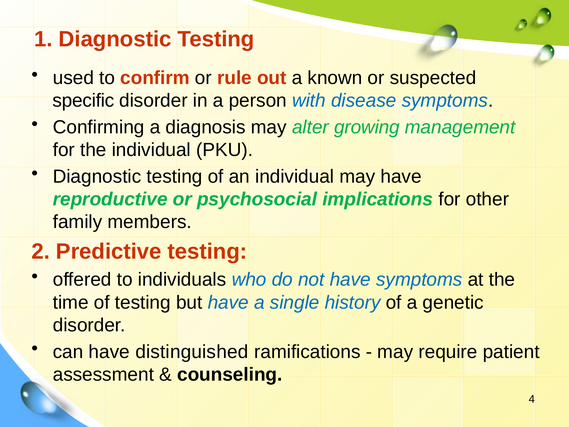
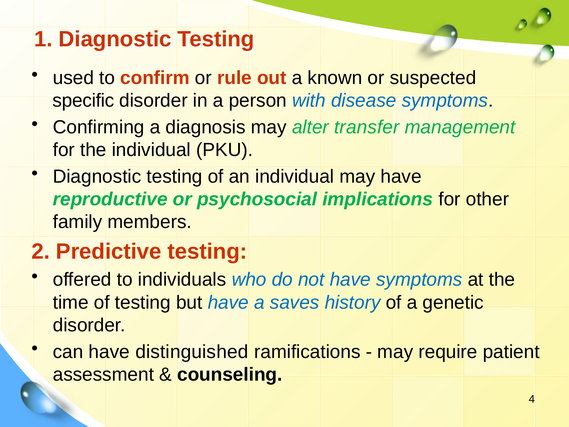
growing: growing -> transfer
single: single -> saves
